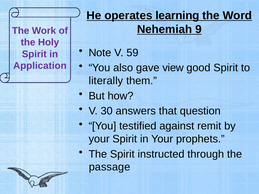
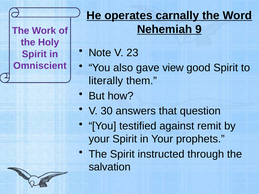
learning: learning -> carnally
59: 59 -> 23
Application: Application -> Omniscient
passage: passage -> salvation
